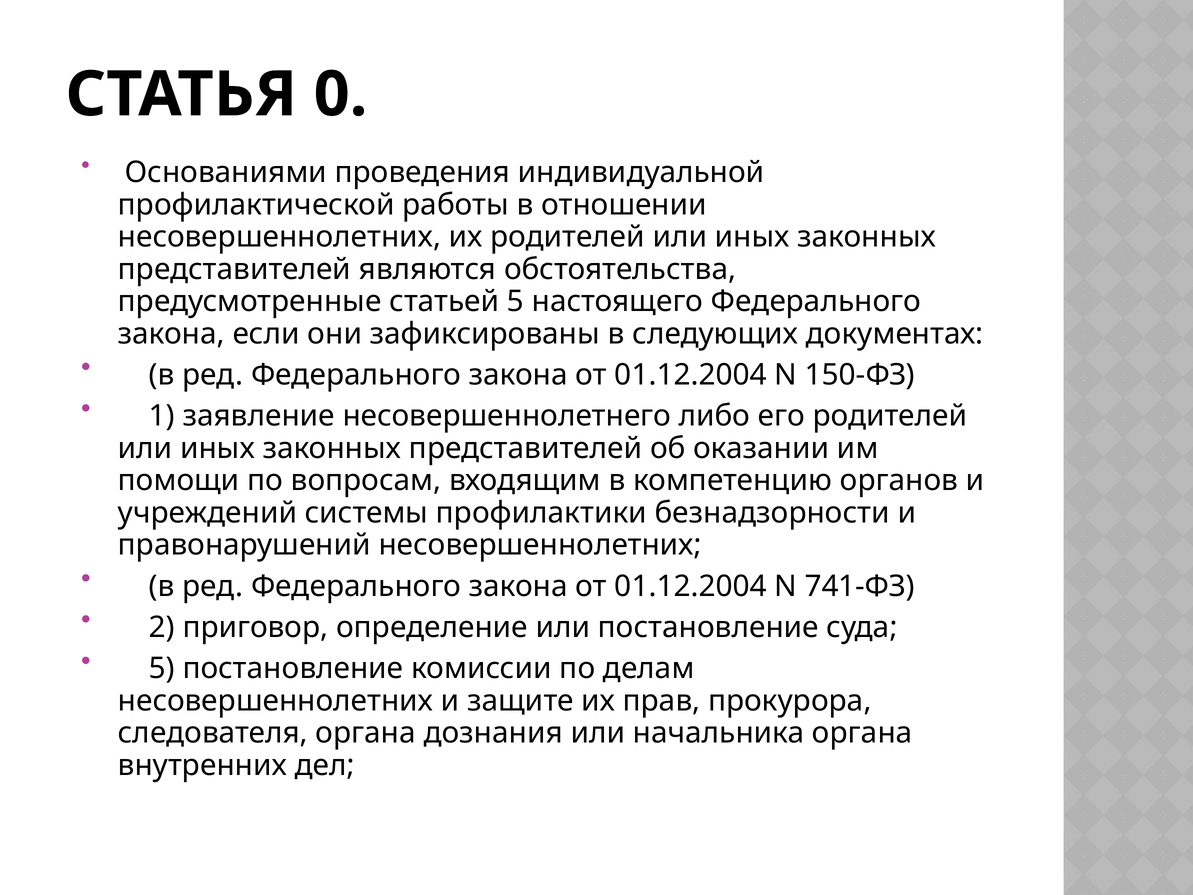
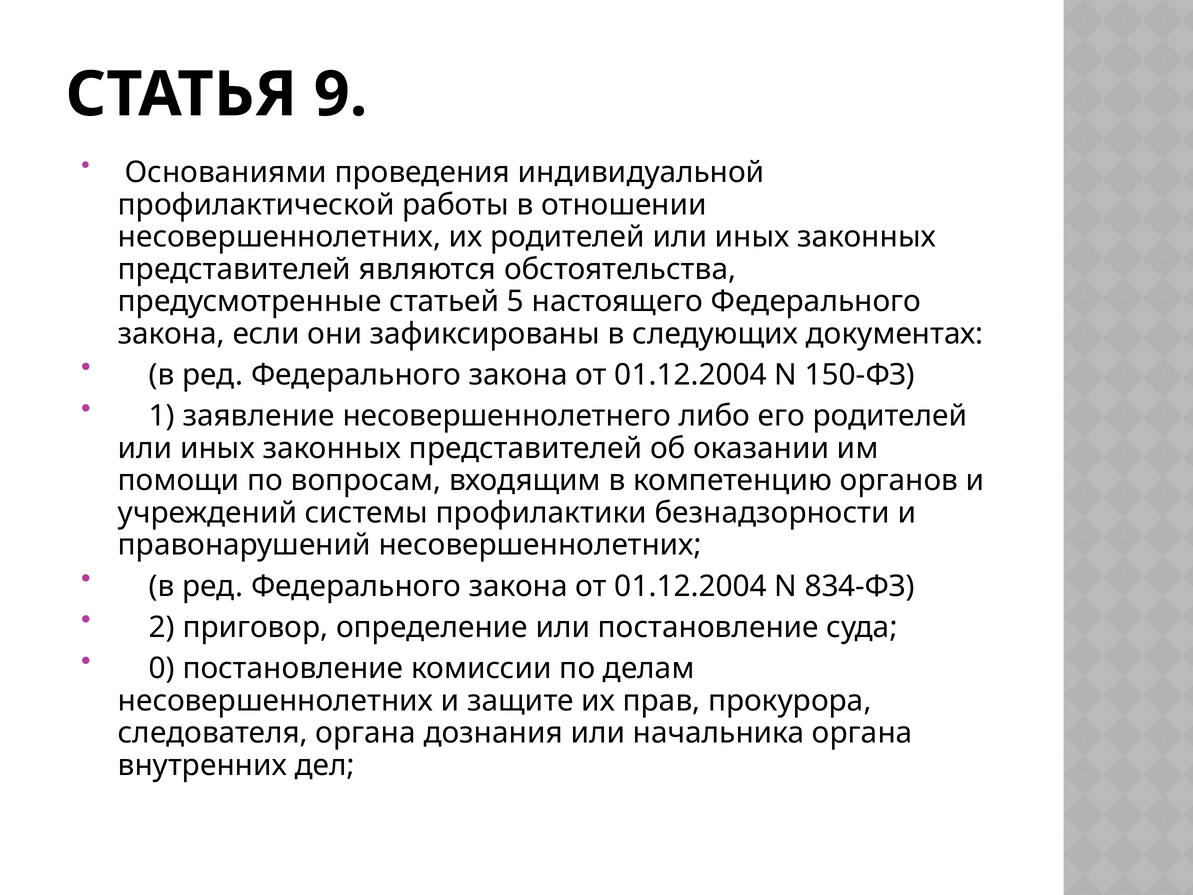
0: 0 -> 9
741-ФЗ: 741-ФЗ -> 834-ФЗ
5 at (162, 668): 5 -> 0
